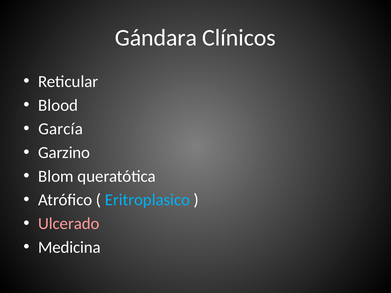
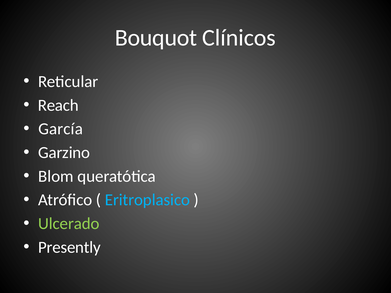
Gándara: Gándara -> Bouquot
Blood: Blood -> Reach
Ulcerado colour: pink -> light green
Medicina: Medicina -> Presently
